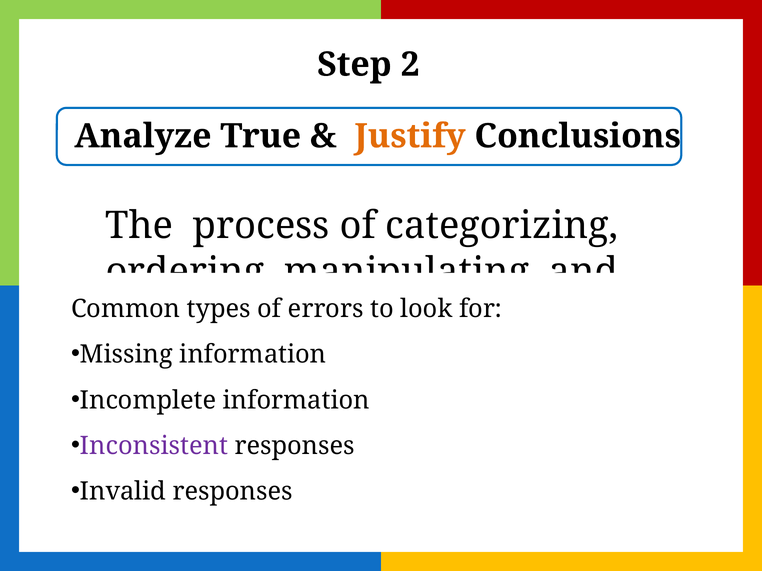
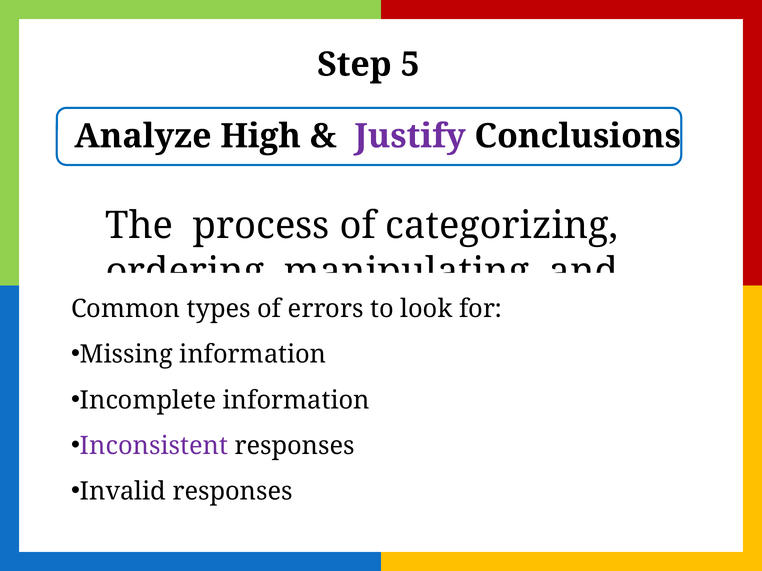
2: 2 -> 5
True: True -> High
Justify colour: orange -> purple
